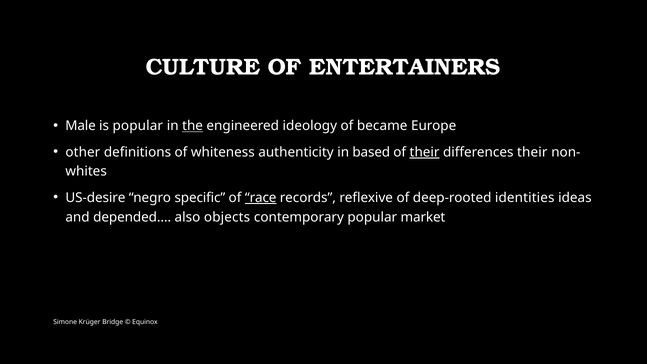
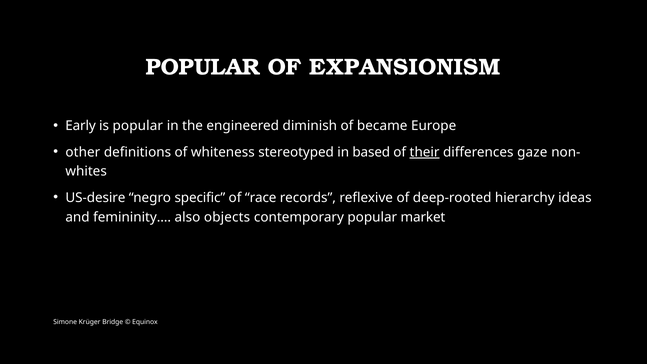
CULTURE at (203, 67): CULTURE -> POPULAR
ENTERTAINERS: ENTERTAINERS -> EXPANSIONISM
Male: Male -> Early
the underline: present -> none
ideology: ideology -> diminish
authenticity: authenticity -> stereotyped
differences their: their -> gaze
race underline: present -> none
identities: identities -> hierarchy
depended…: depended… -> femininity…
